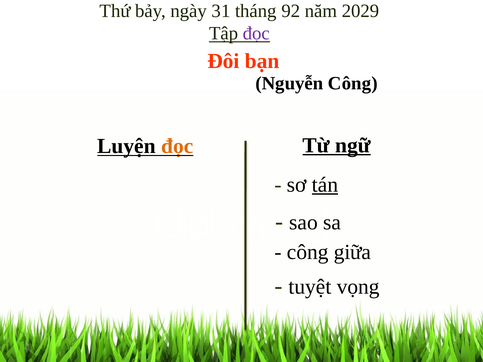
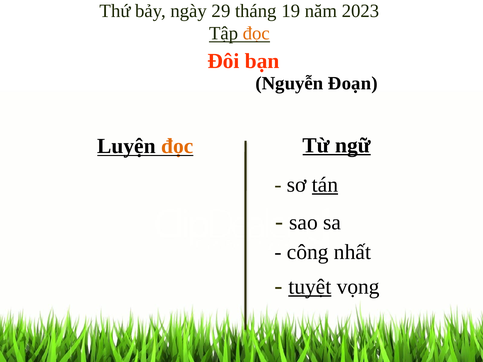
31: 31 -> 29
92: 92 -> 19
2029: 2029 -> 2023
đọc at (256, 33) colour: purple -> orange
Nguyễn Công: Công -> Đoạn
giữa: giữa -> nhất
tuyệt underline: none -> present
